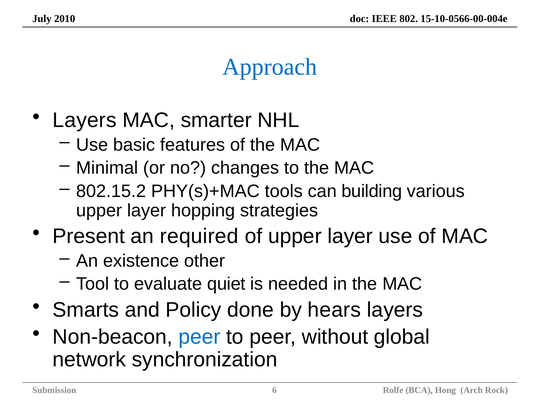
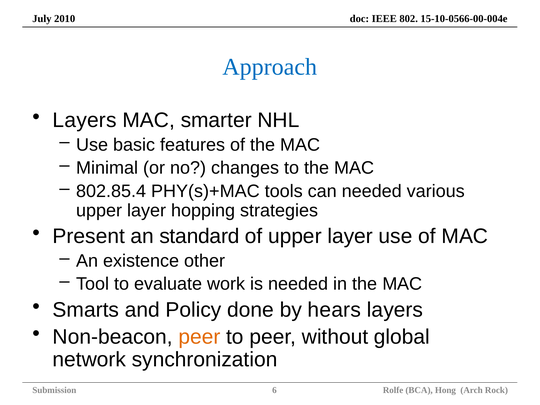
802.15.2: 802.15.2 -> 802.85.4
can building: building -> needed
required: required -> standard
quiet: quiet -> work
peer at (199, 337) colour: blue -> orange
